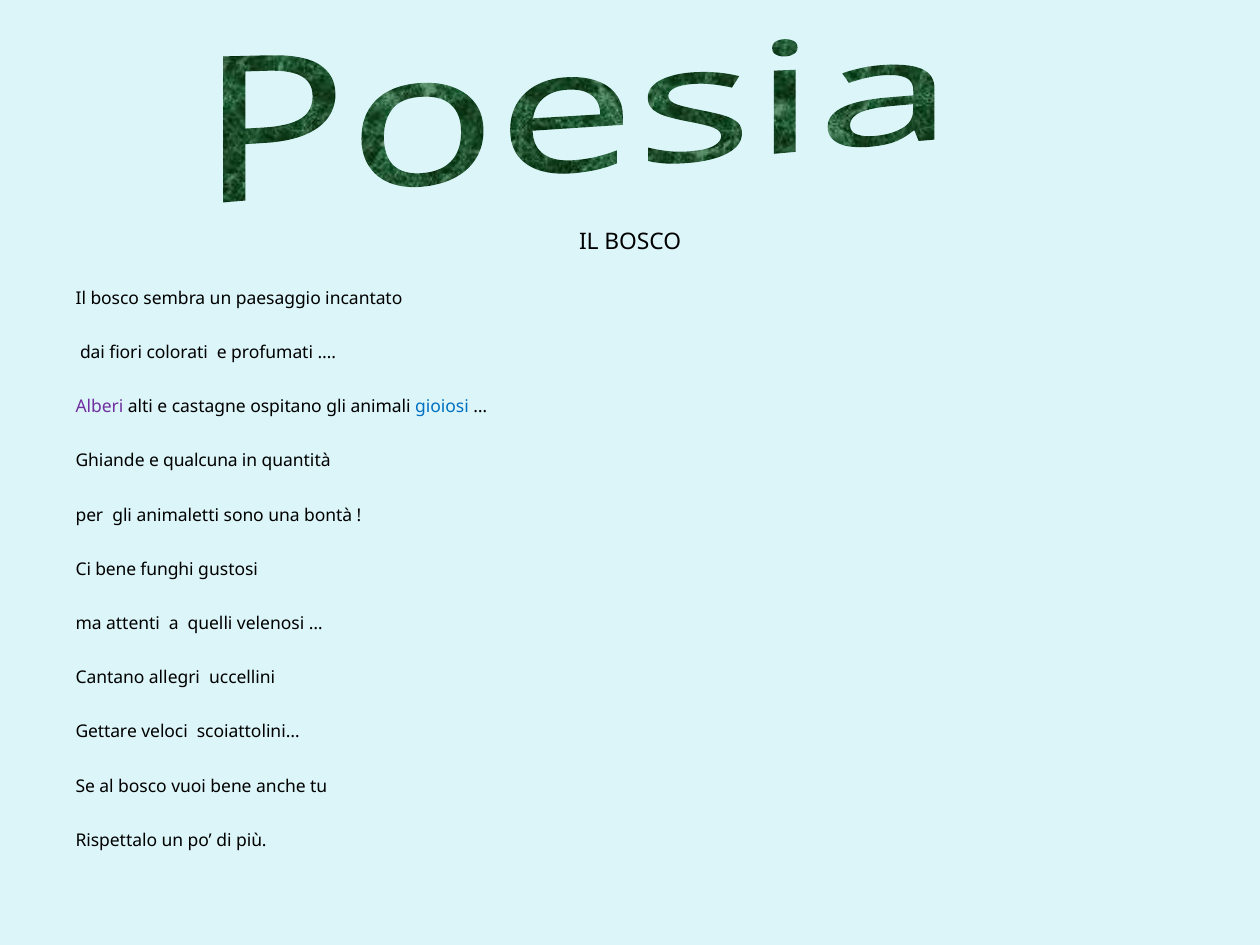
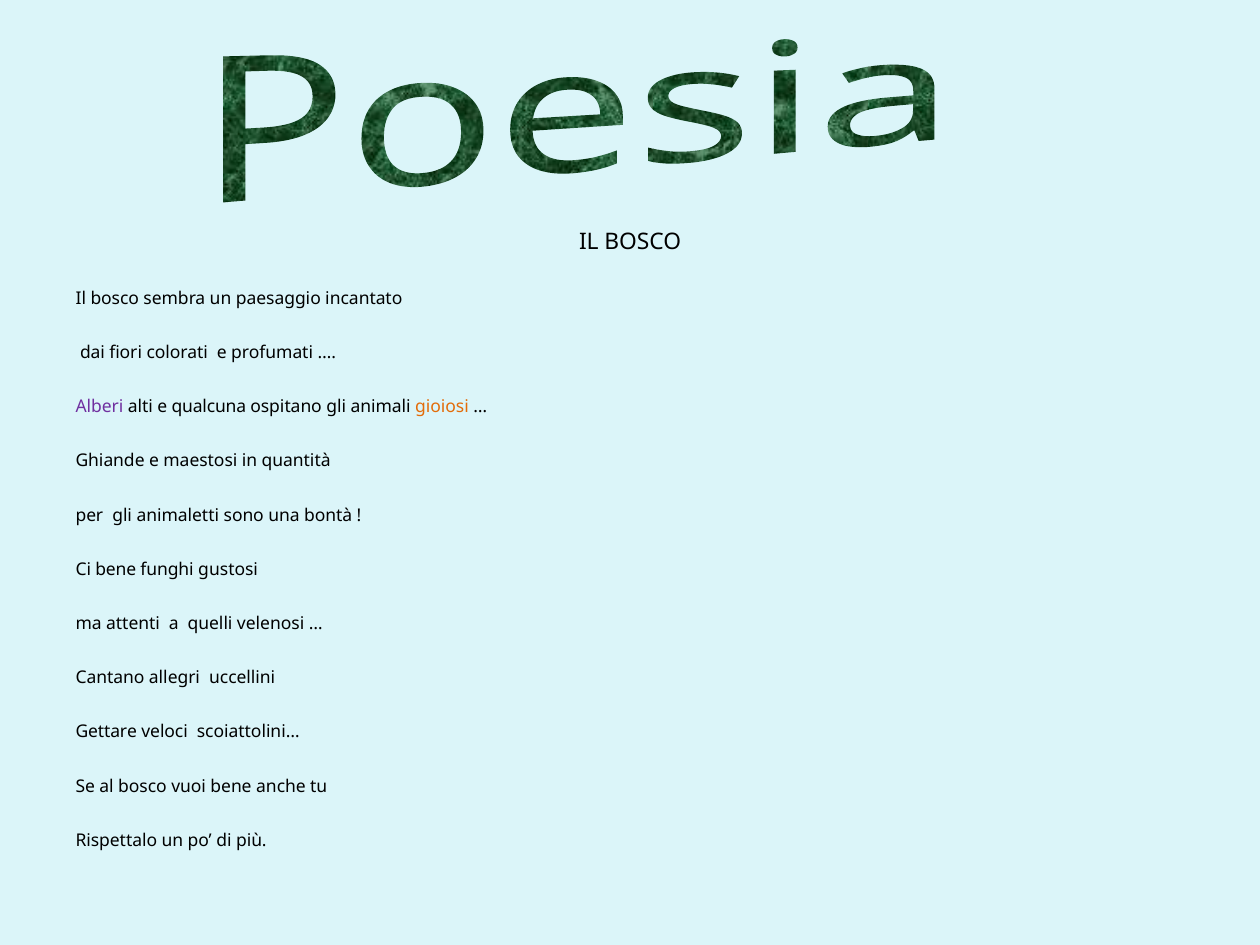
castagne: castagne -> qualcuna
gioiosi colour: blue -> orange
qualcuna: qualcuna -> maestosi
